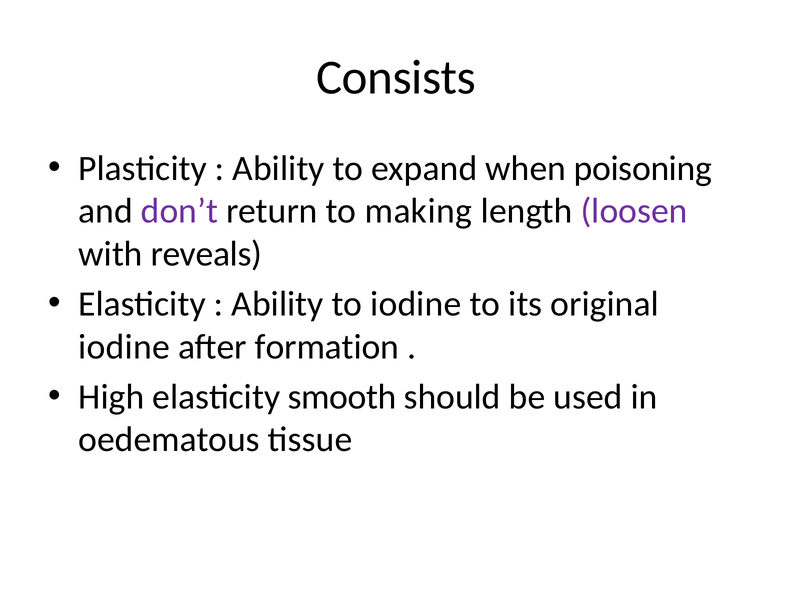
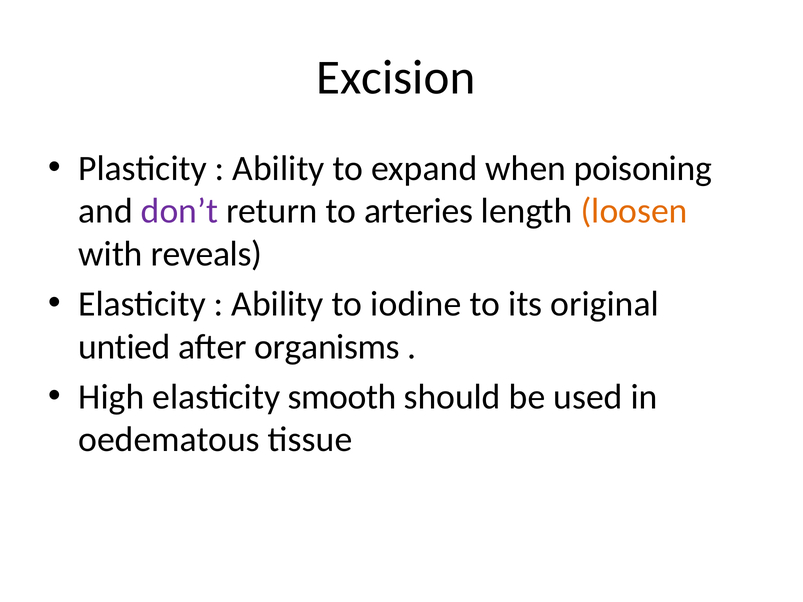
Consists: Consists -> Excision
making: making -> arteries
loosen colour: purple -> orange
iodine at (124, 347): iodine -> untied
formation: formation -> organisms
